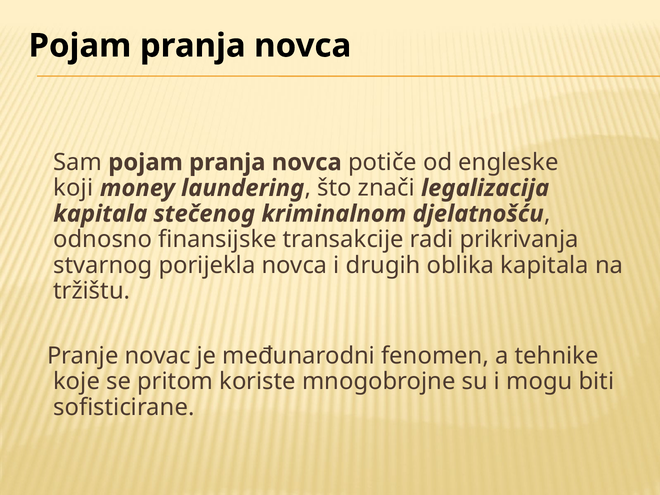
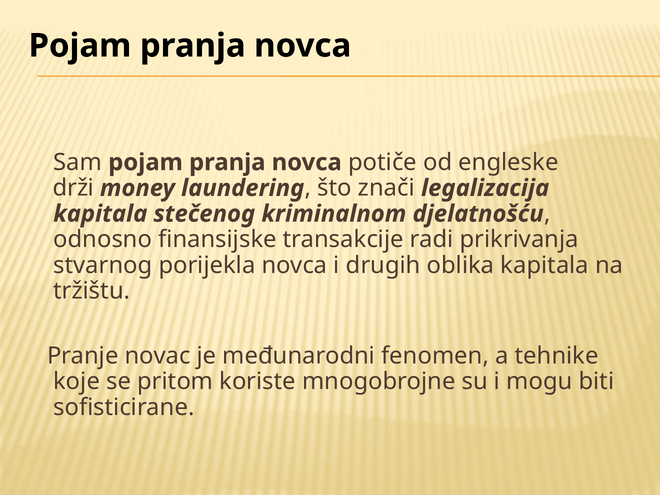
koji: koji -> drži
